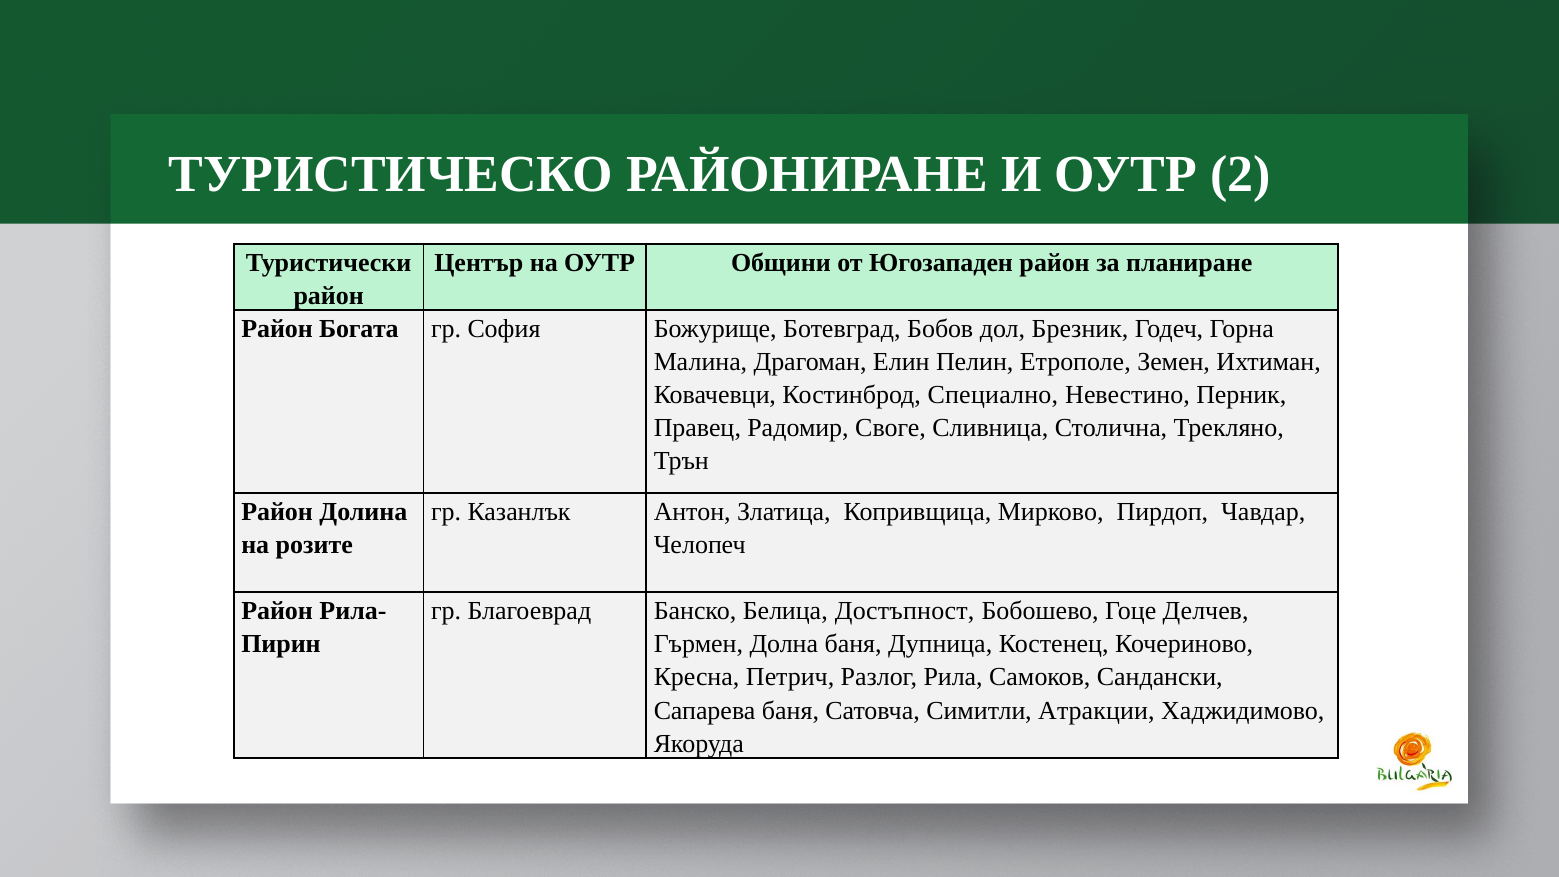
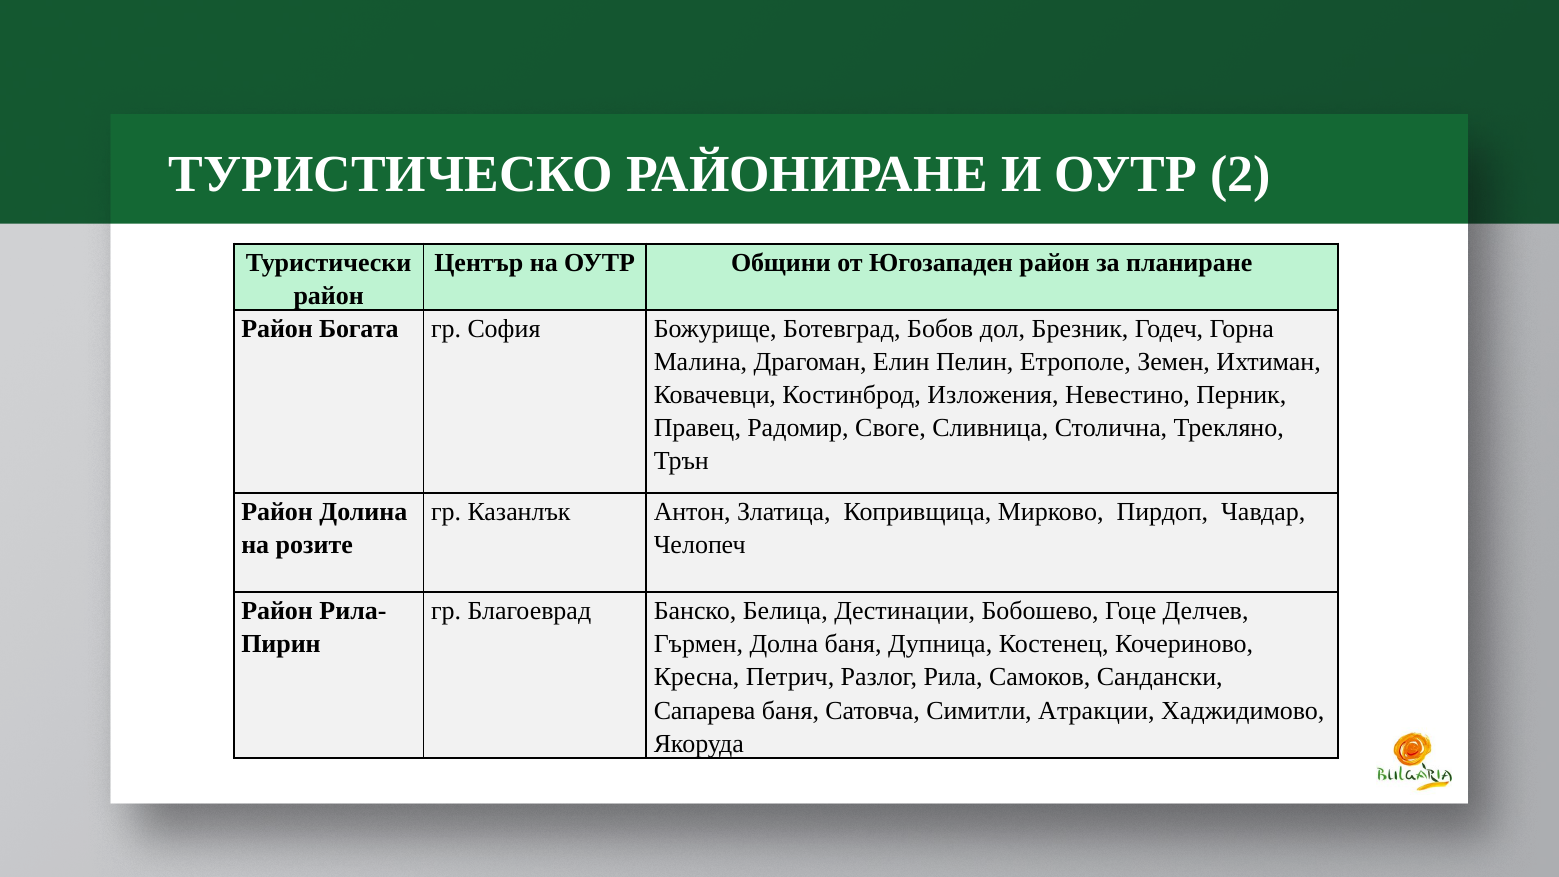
Специално: Специално -> Изложения
Достъпност: Достъпност -> Дестинации
